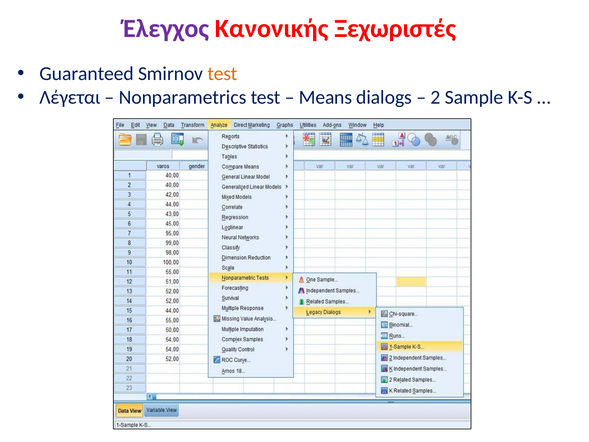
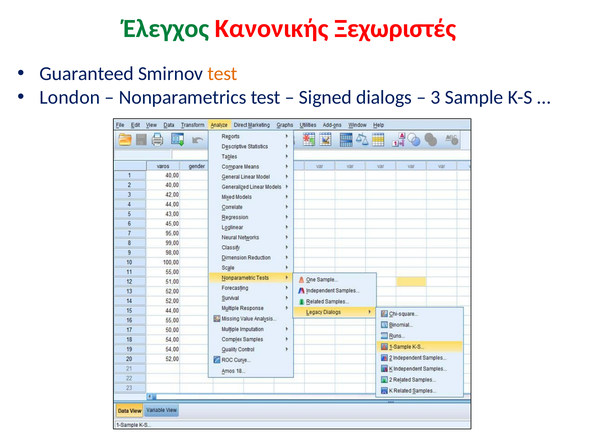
Έλεγχος colour: purple -> green
Λέγεται: Λέγεται -> London
Means: Means -> Signed
2: 2 -> 3
